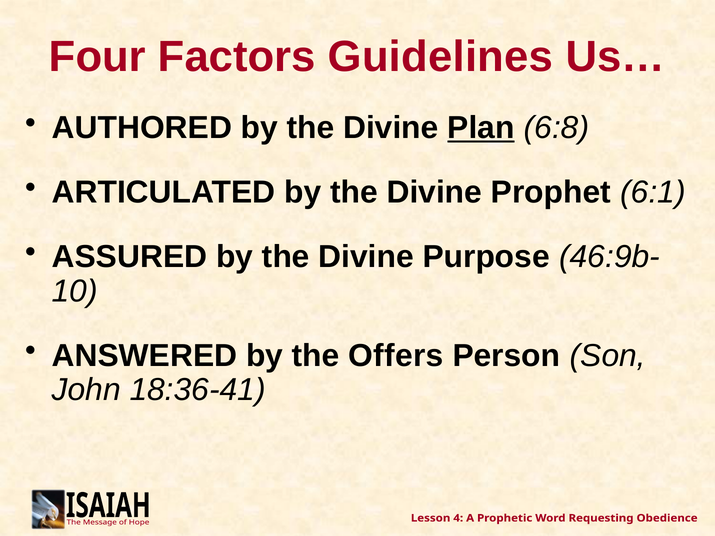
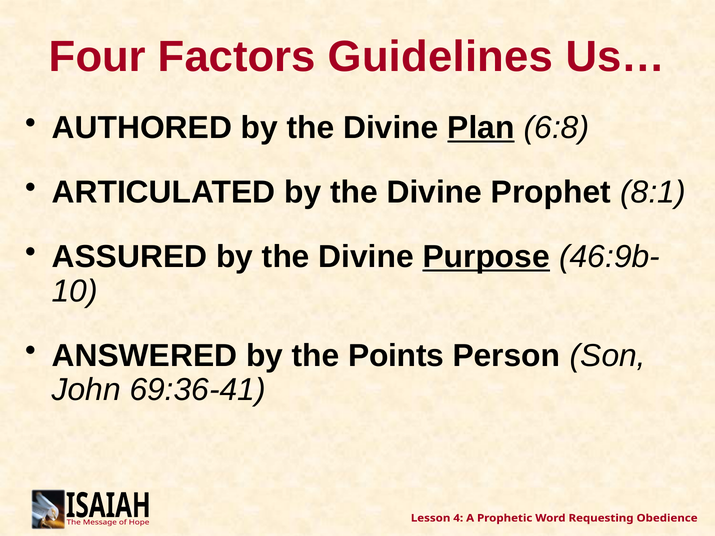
6:1: 6:1 -> 8:1
Purpose underline: none -> present
Offers: Offers -> Points
18:36-41: 18:36-41 -> 69:36-41
